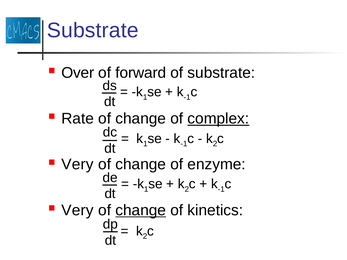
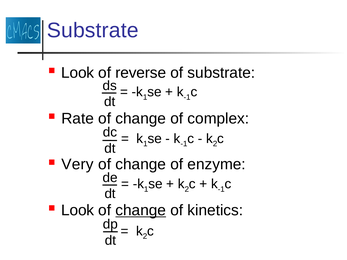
Over at (78, 73): Over -> Look
forward: forward -> reverse
complex underline: present -> none
Very at (78, 210): Very -> Look
